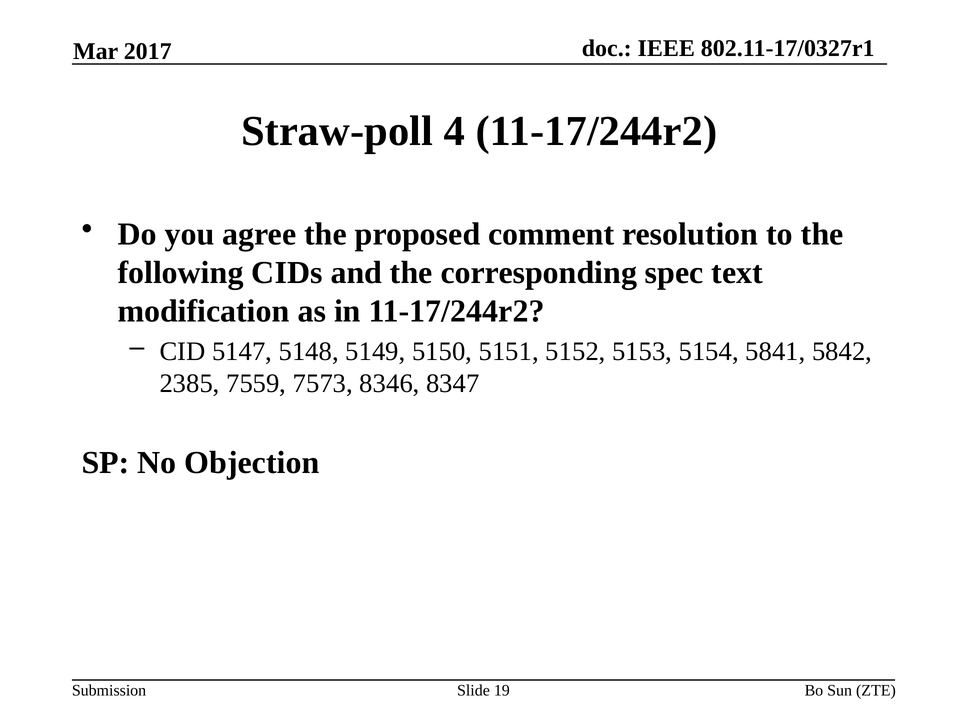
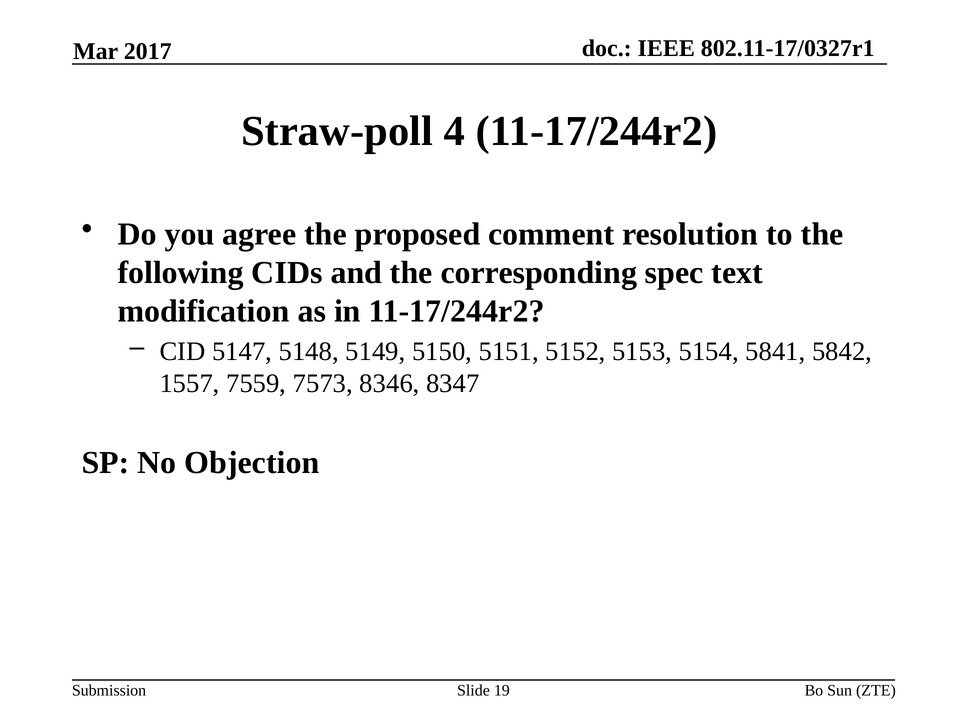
2385: 2385 -> 1557
